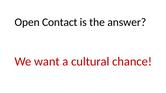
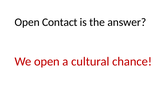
We want: want -> open
